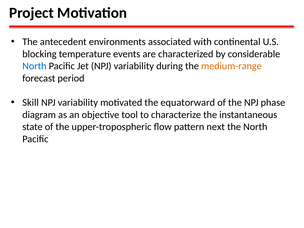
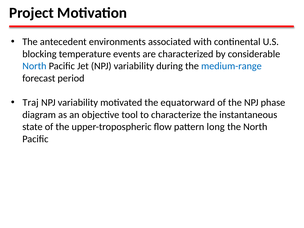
medium-range colour: orange -> blue
Skill: Skill -> Traj
next: next -> long
